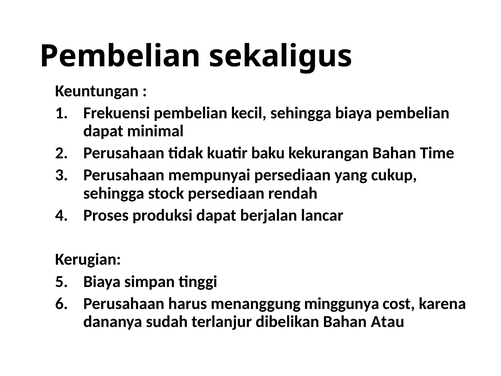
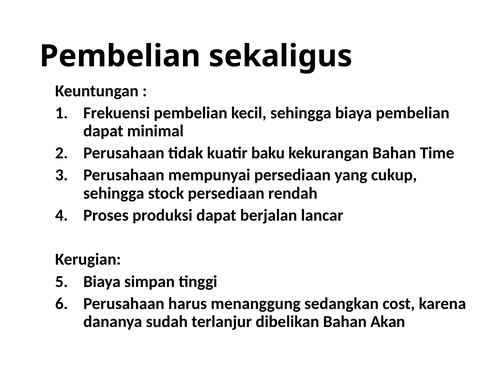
minggunya: minggunya -> sedangkan
Atau: Atau -> Akan
